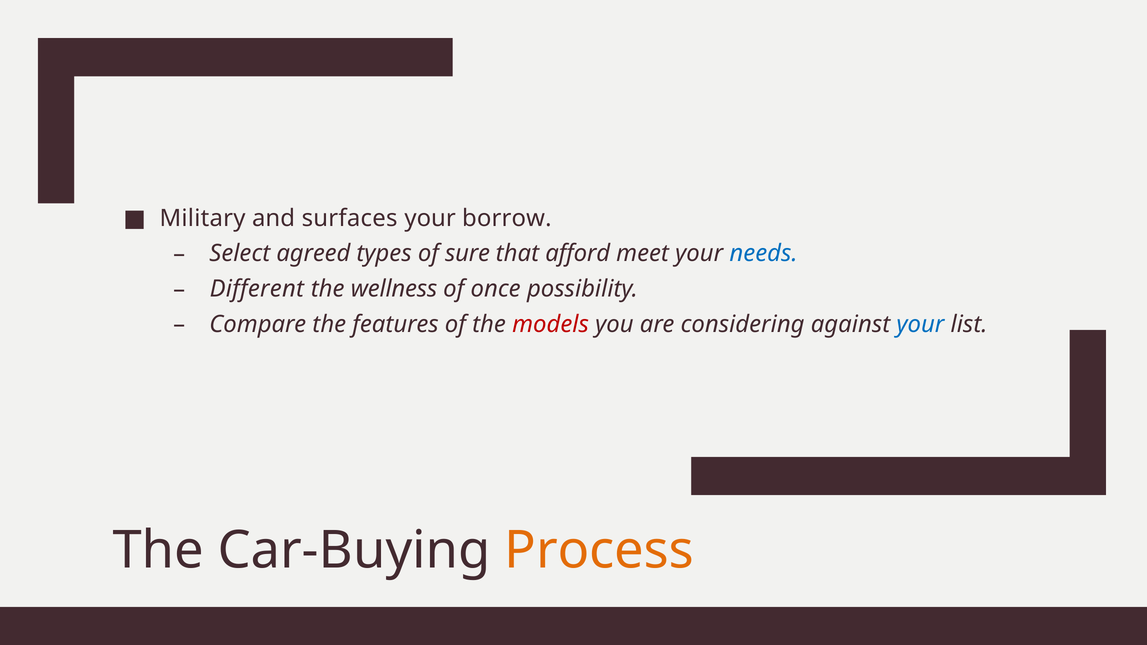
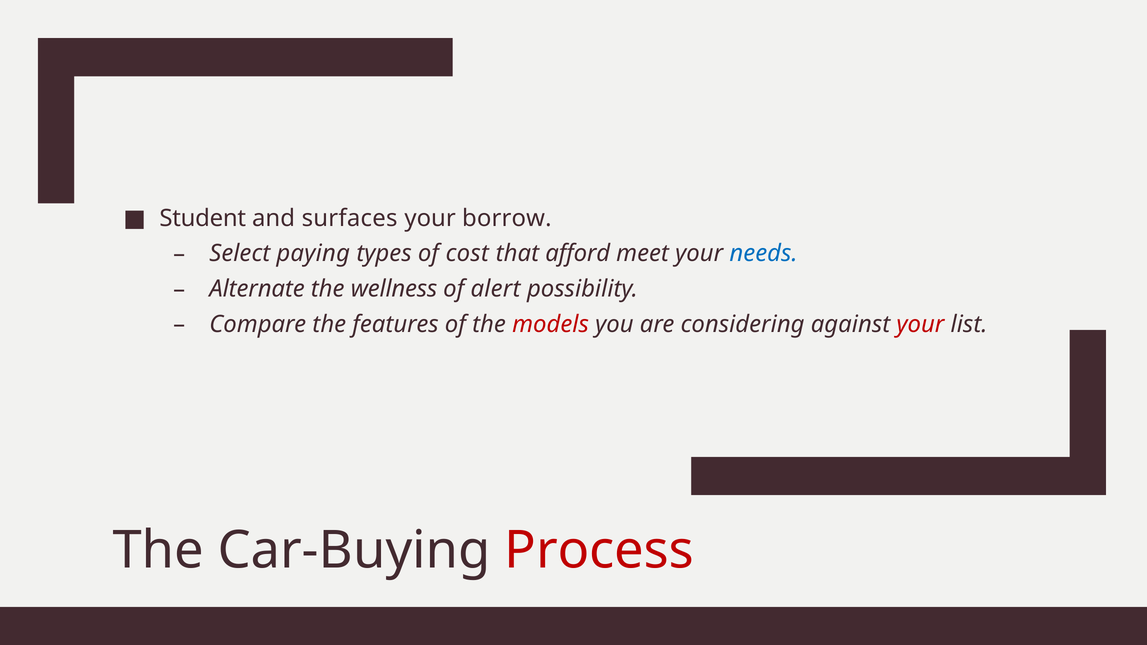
Military: Military -> Student
agreed: agreed -> paying
sure: sure -> cost
Different: Different -> Alternate
once: once -> alert
your at (920, 324) colour: blue -> red
Process colour: orange -> red
